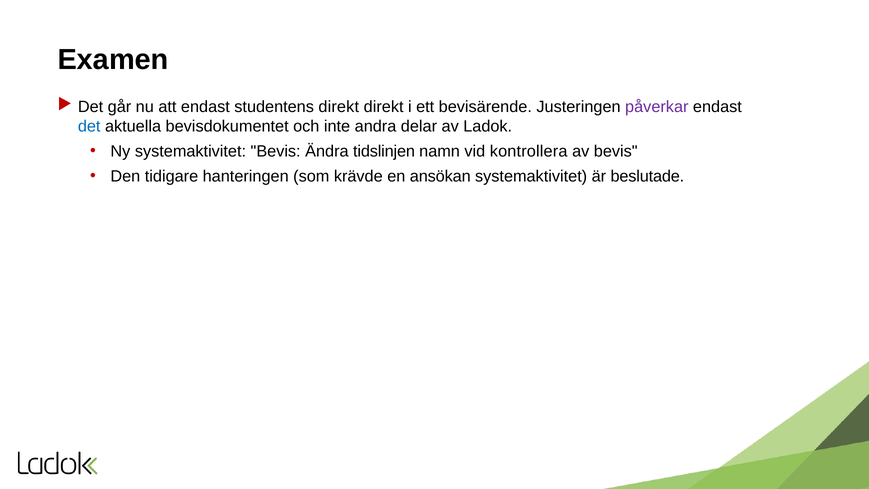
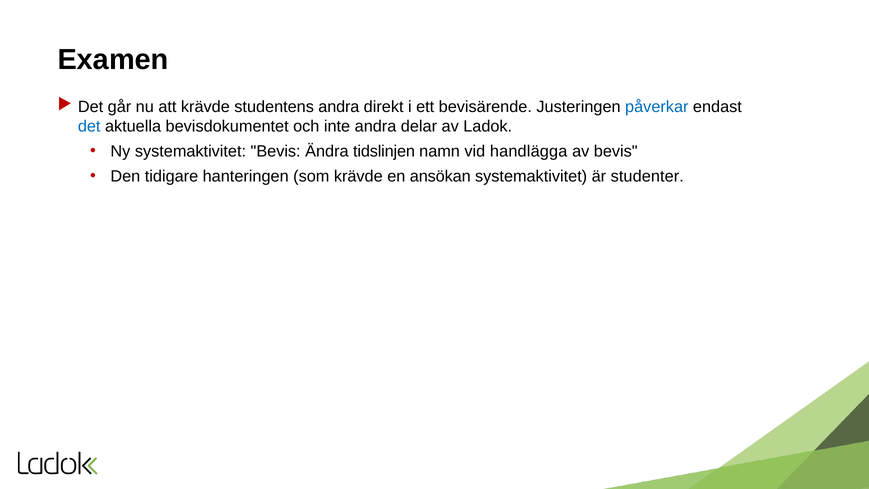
att endast: endast -> krävde
studentens direkt: direkt -> andra
påverkar colour: purple -> blue
kontrollera: kontrollera -> handlägga
beslutade: beslutade -> studenter
